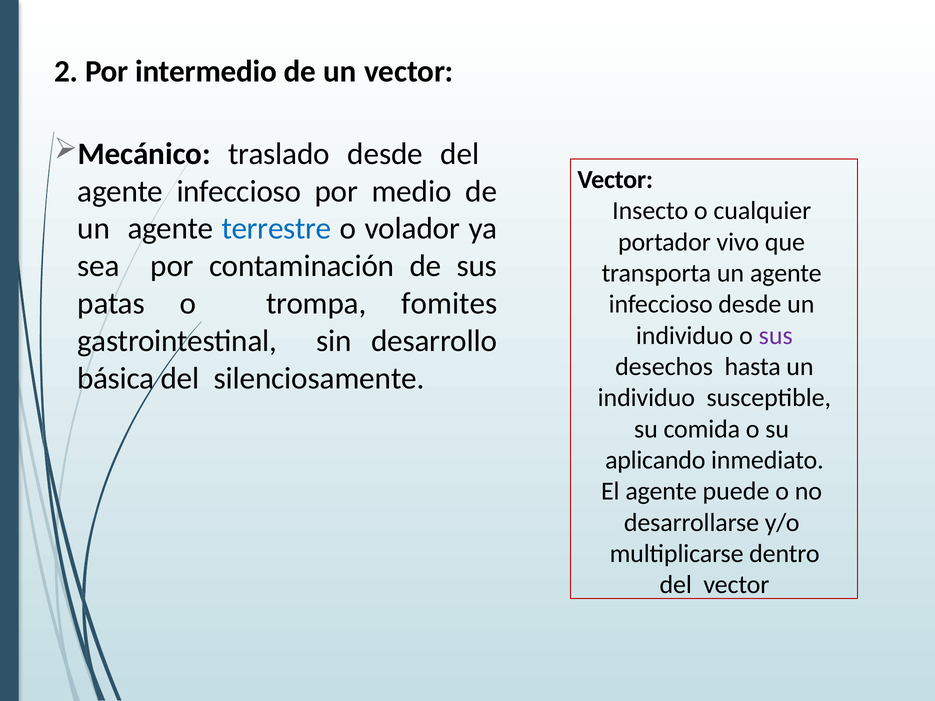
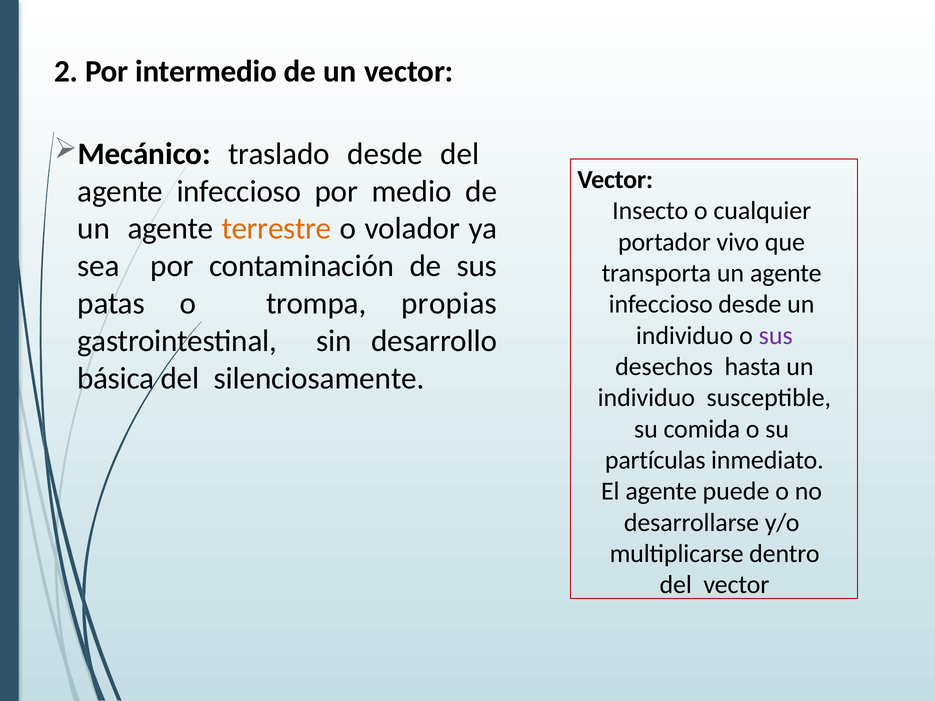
terrestre colour: blue -> orange
fomites: fomites -> propias
aplicando: aplicando -> partículas
